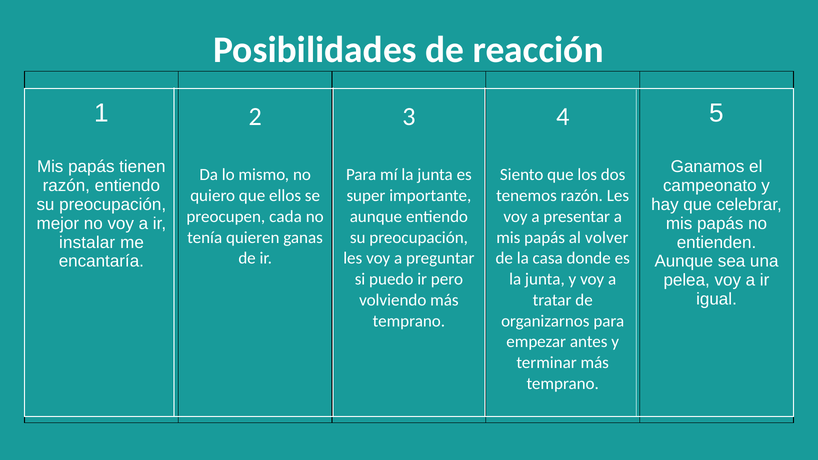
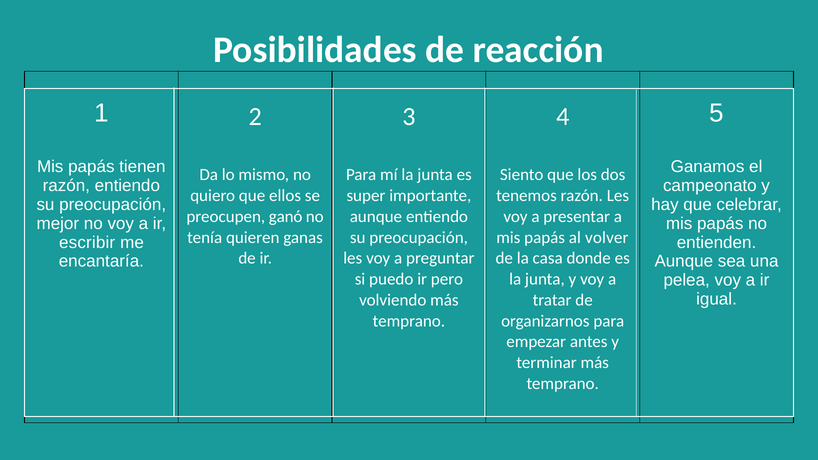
cada: cada -> ganó
instalar: instalar -> escribir
